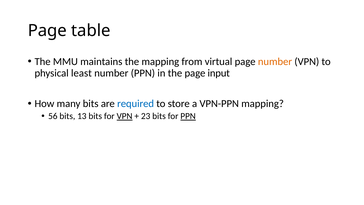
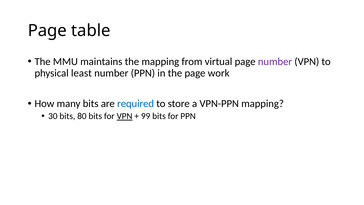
number at (275, 62) colour: orange -> purple
input: input -> work
56: 56 -> 30
13: 13 -> 80
23: 23 -> 99
PPN at (188, 116) underline: present -> none
